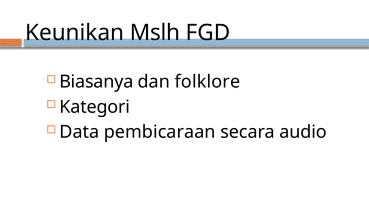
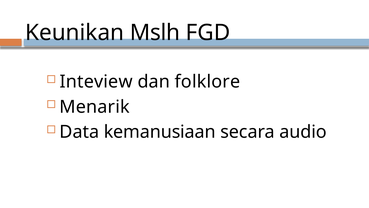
Biasanya: Biasanya -> Inteview
Kategori: Kategori -> Menarik
pembicaraan: pembicaraan -> kemanusiaan
